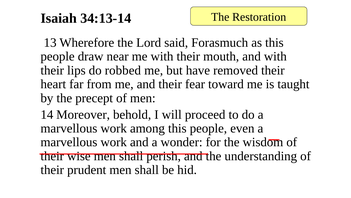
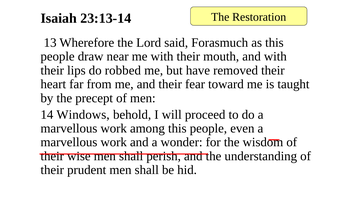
34:13-14: 34:13-14 -> 23:13-14
Moreover: Moreover -> Windows
